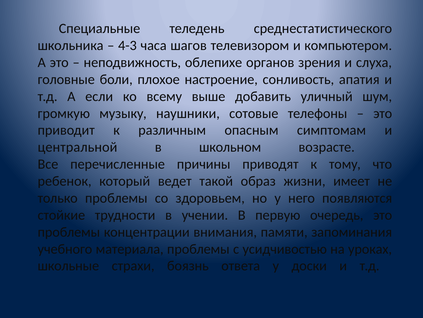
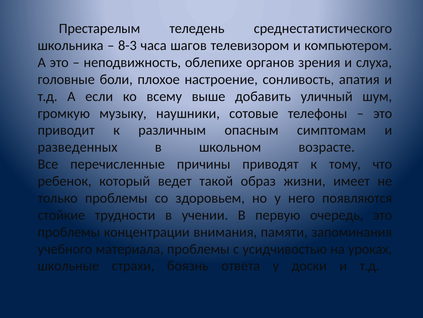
Специальные: Специальные -> Престарелым
4-3: 4-3 -> 8-3
центральной: центральной -> разведенных
